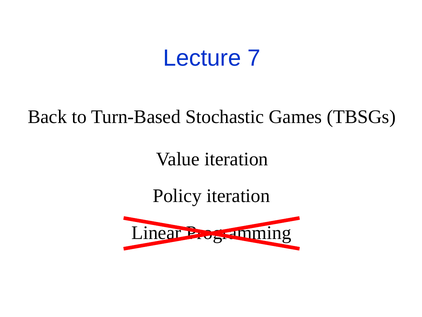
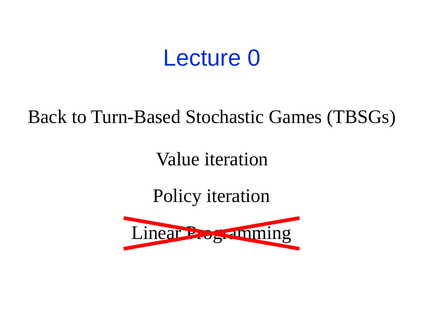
7: 7 -> 0
